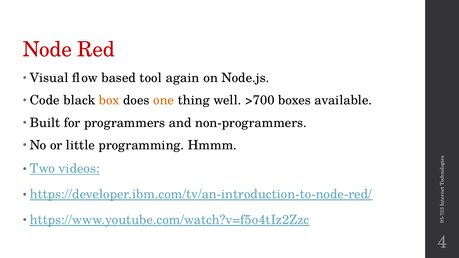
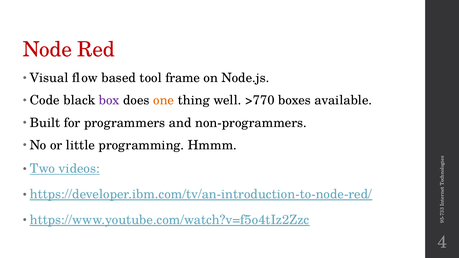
again: again -> frame
box colour: orange -> purple
>700: >700 -> >770
